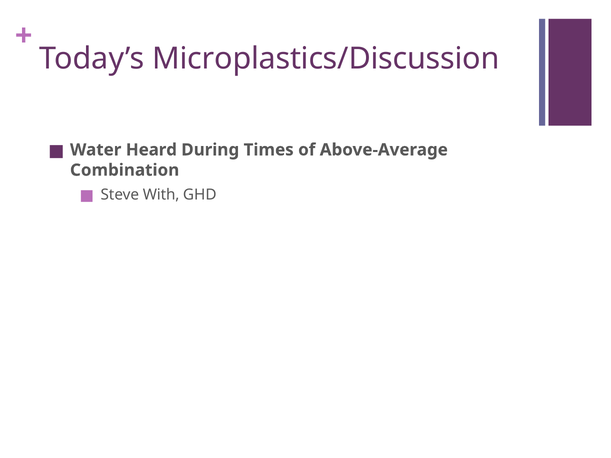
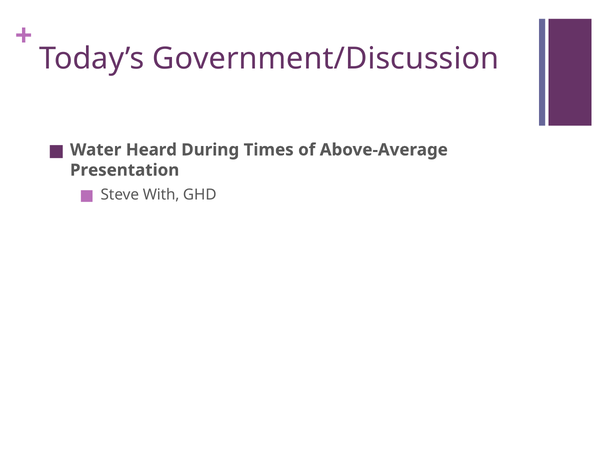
Microplastics/Discussion: Microplastics/Discussion -> Government/Discussion
Combination: Combination -> Presentation
